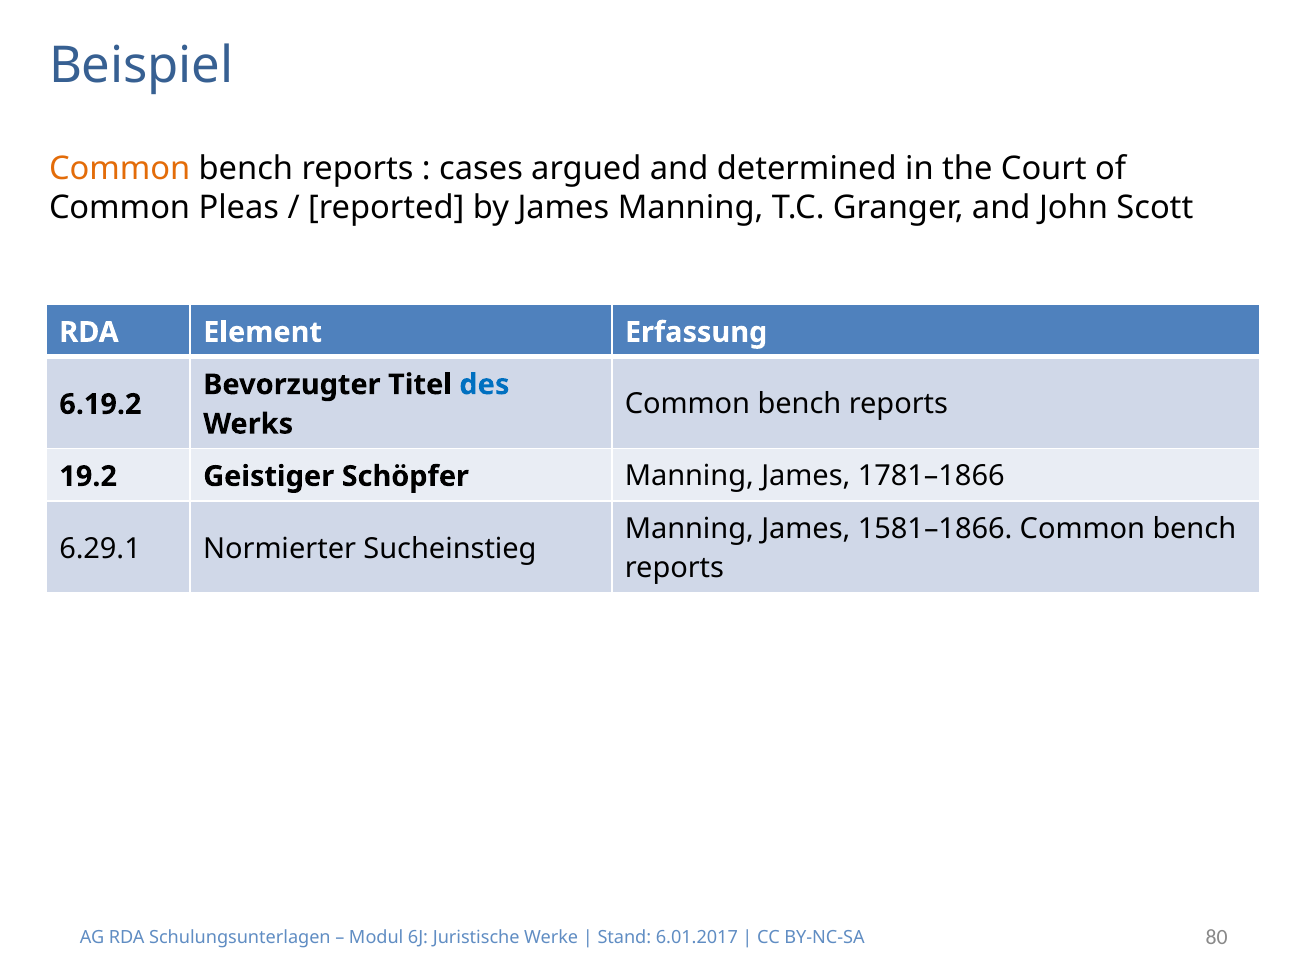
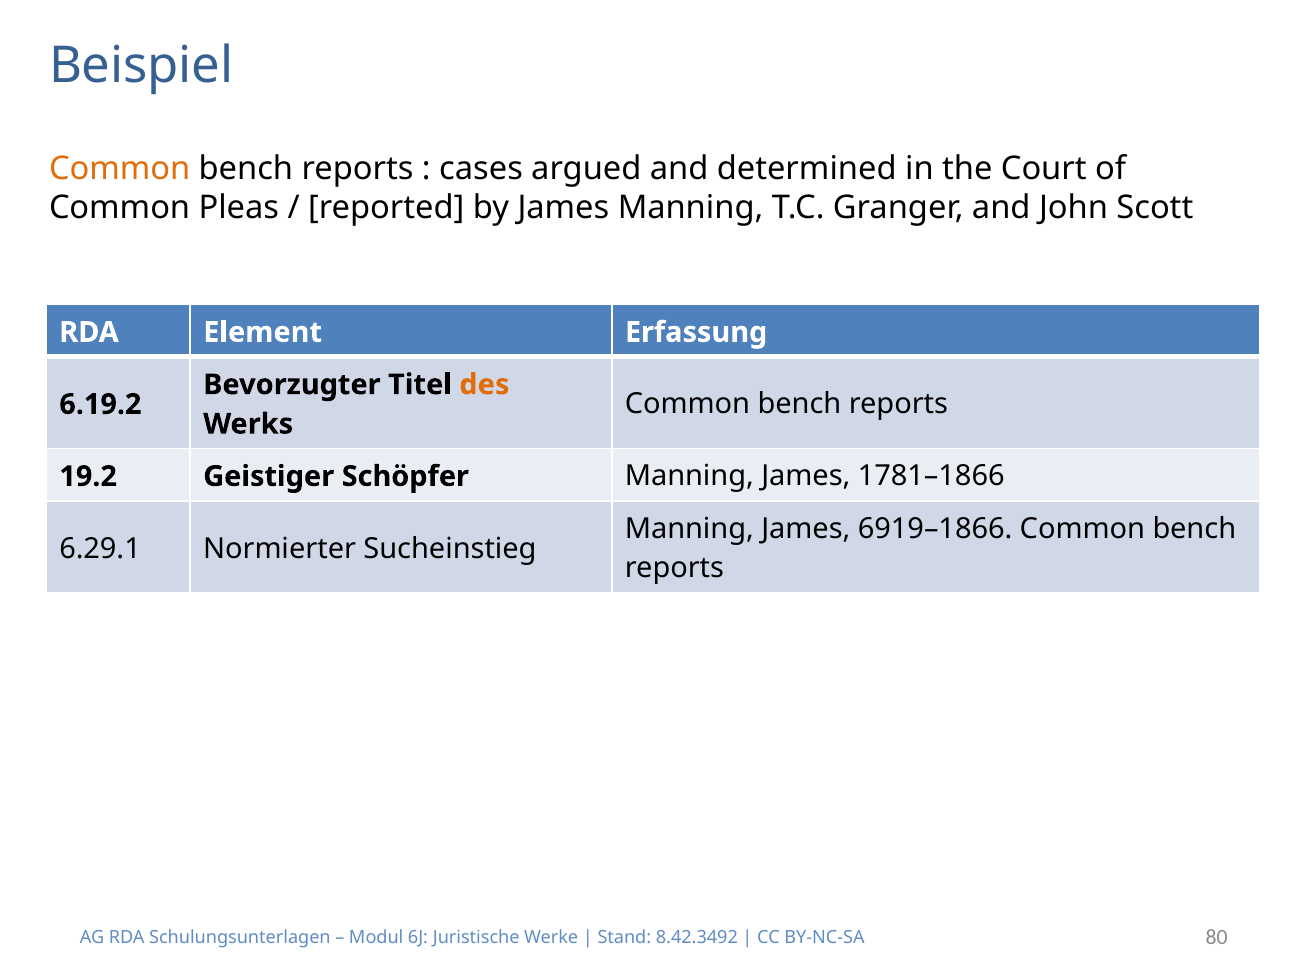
des colour: blue -> orange
1581–1866: 1581–1866 -> 6919–1866
6.01.2017: 6.01.2017 -> 8.42.3492
